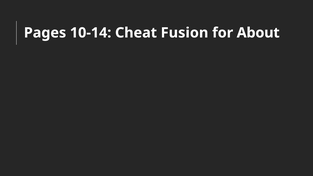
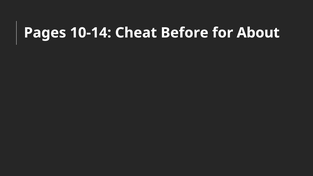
Fusion: Fusion -> Before
